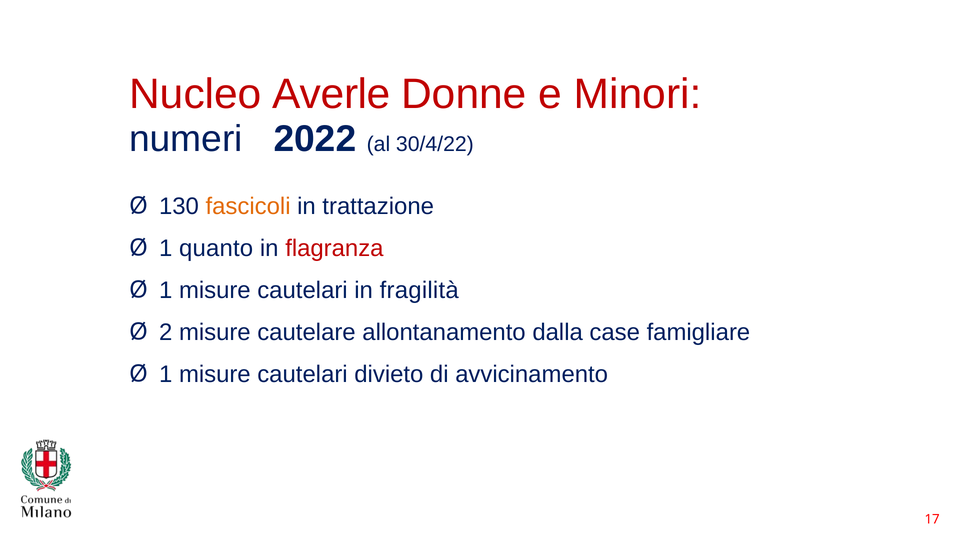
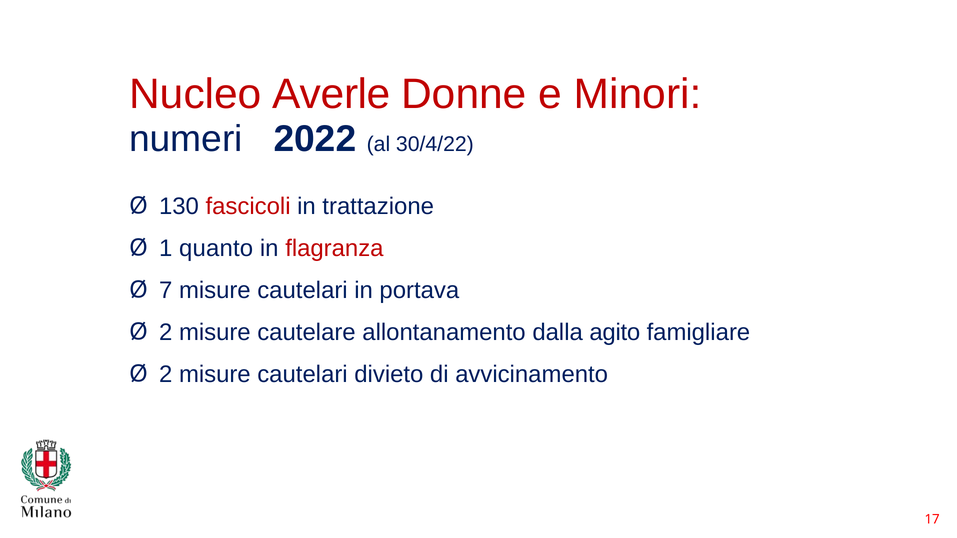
fascicoli colour: orange -> red
1 at (166, 290): 1 -> 7
fragilità: fragilità -> portava
case: case -> agito
1 at (166, 374): 1 -> 2
